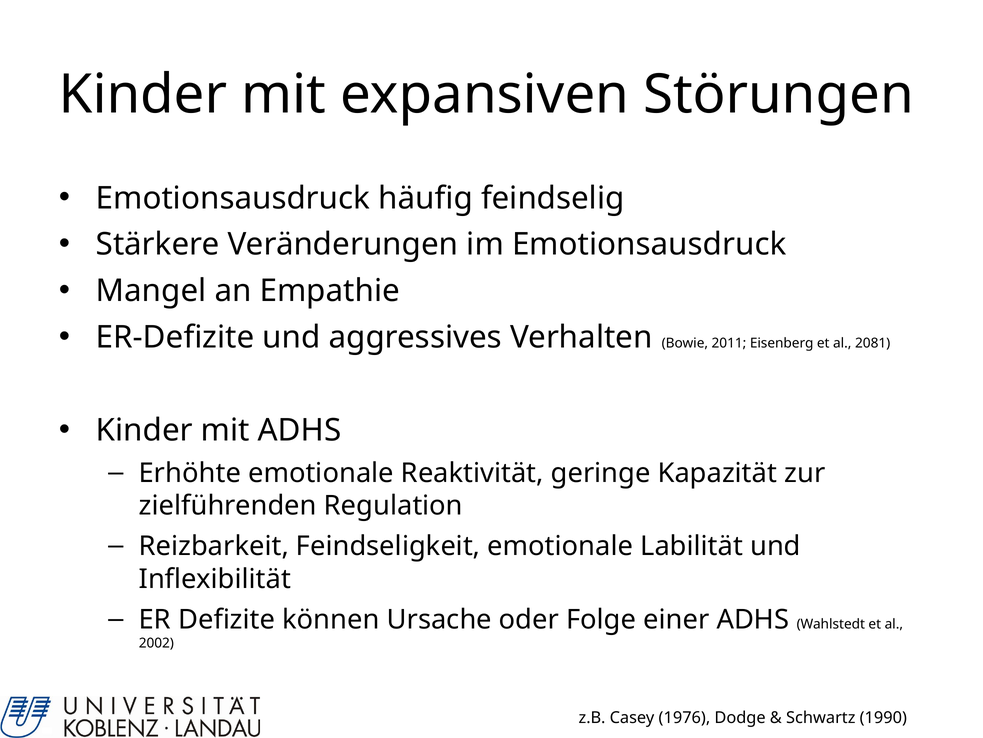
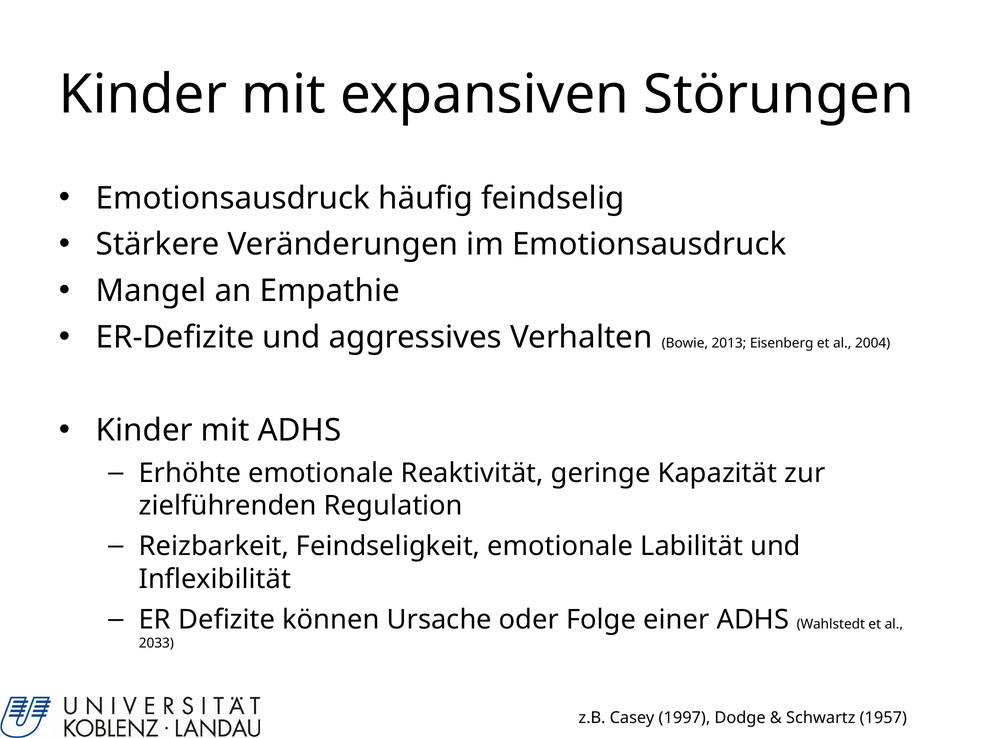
2011: 2011 -> 2013
2081: 2081 -> 2004
2002: 2002 -> 2033
1976: 1976 -> 1997
1990: 1990 -> 1957
